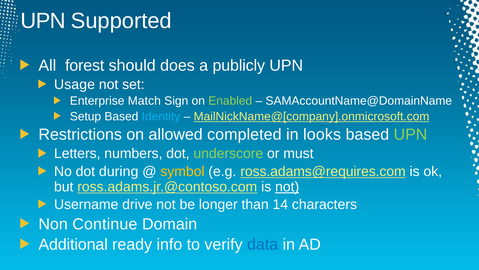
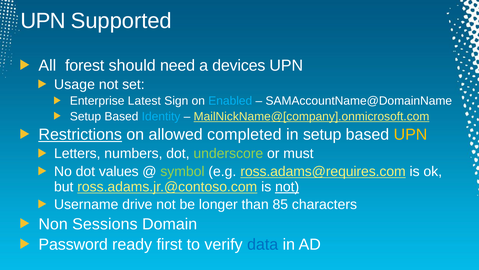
does: does -> need
publicly: publicly -> devices
Match: Match -> Latest
Enabled colour: light green -> light blue
Restrictions underline: none -> present
in looks: looks -> setup
UPN at (410, 134) colour: light green -> yellow
during: during -> values
symbol colour: yellow -> light green
14: 14 -> 85
Continue: Continue -> Sessions
Additional: Additional -> Password
info: info -> first
